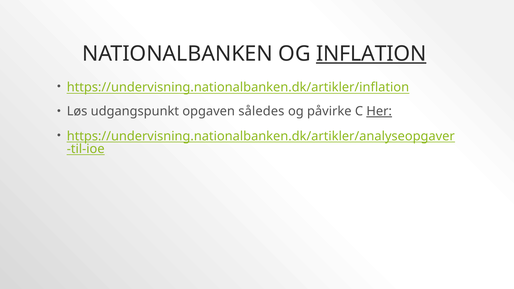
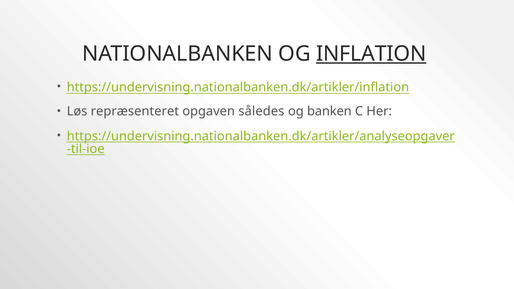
udgangspunkt: udgangspunkt -> repræsenteret
påvirke: påvirke -> banken
Her underline: present -> none
